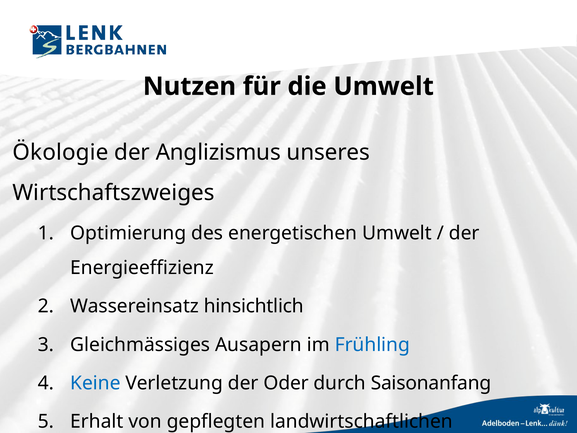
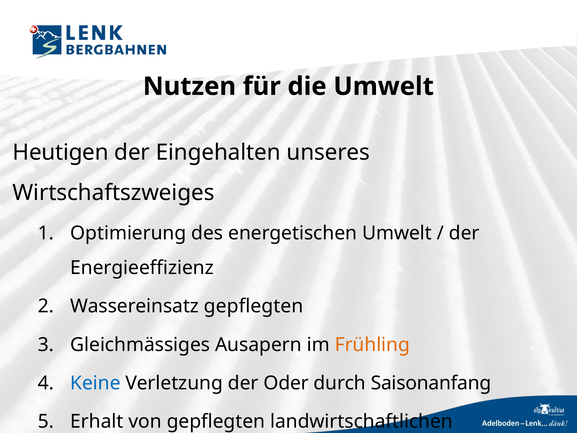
Ökologie: Ökologie -> Heutigen
Anglizismus: Anglizismus -> Eingehalten
Wassereinsatz hinsichtlich: hinsichtlich -> gepflegten
Frühling colour: blue -> orange
